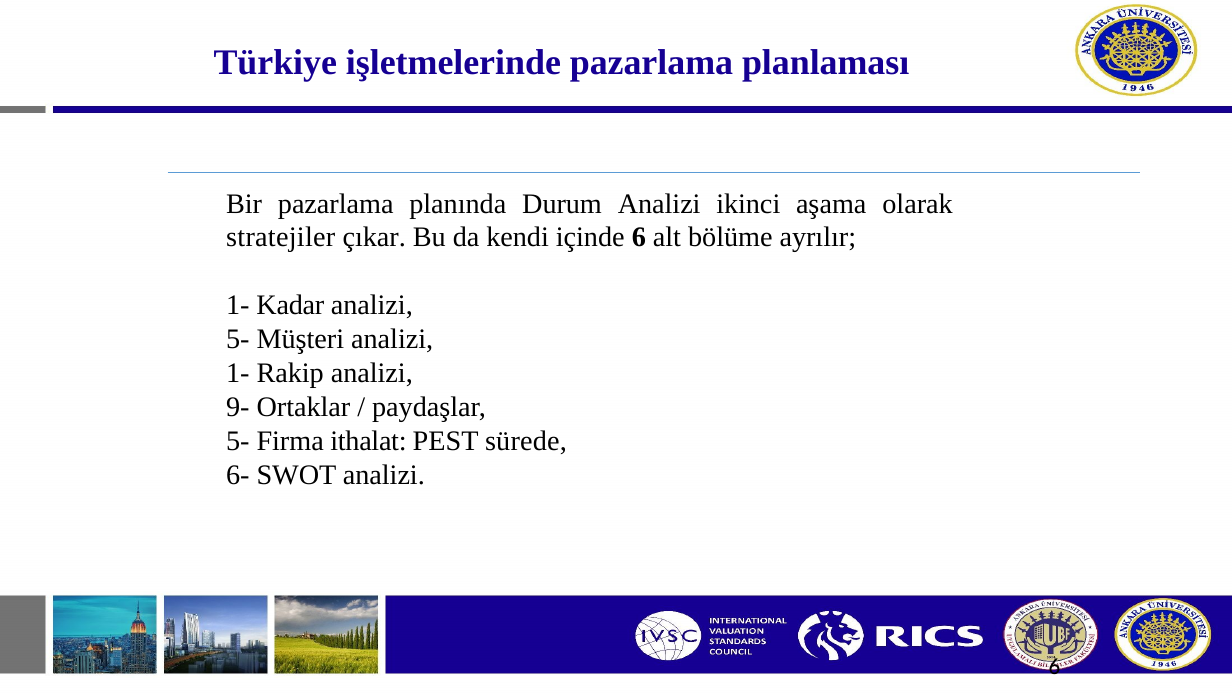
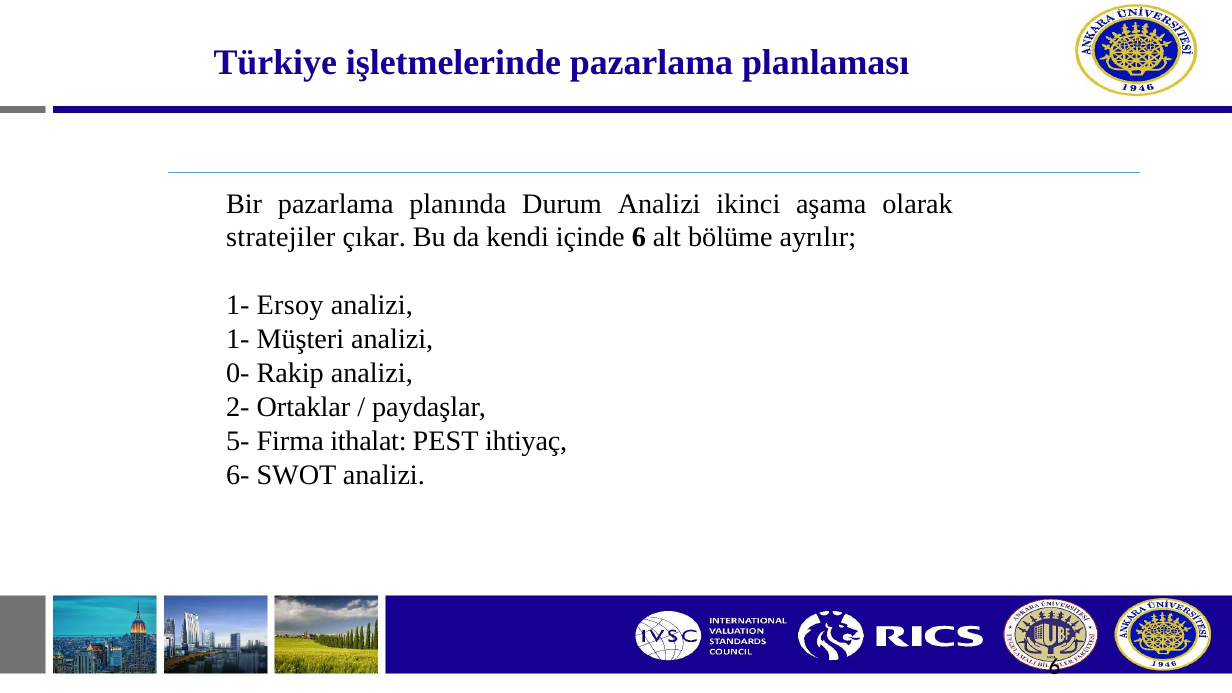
Kadar: Kadar -> Ersoy
5- at (238, 339): 5- -> 1-
1- at (238, 373): 1- -> 0-
9-: 9- -> 2-
sürede: sürede -> ihtiyaç
